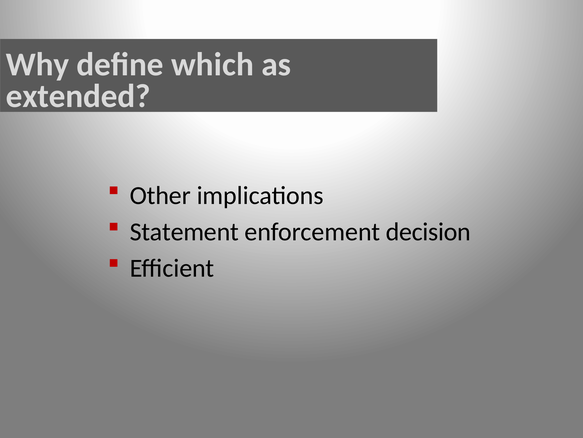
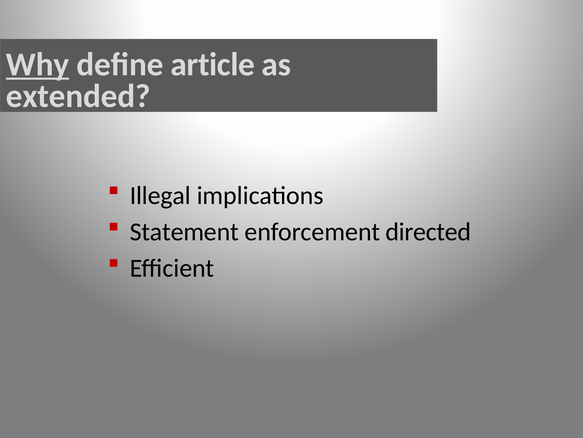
Why underline: none -> present
which: which -> article
Other: Other -> Illegal
decision: decision -> directed
